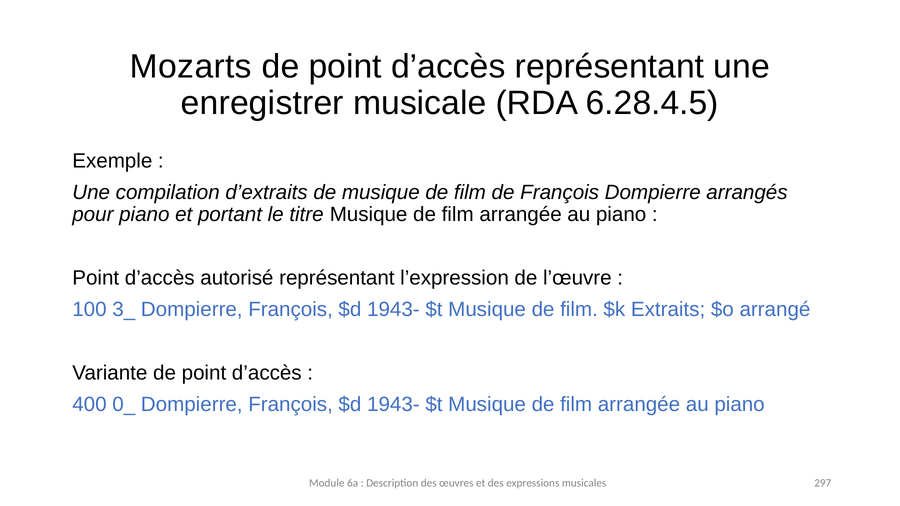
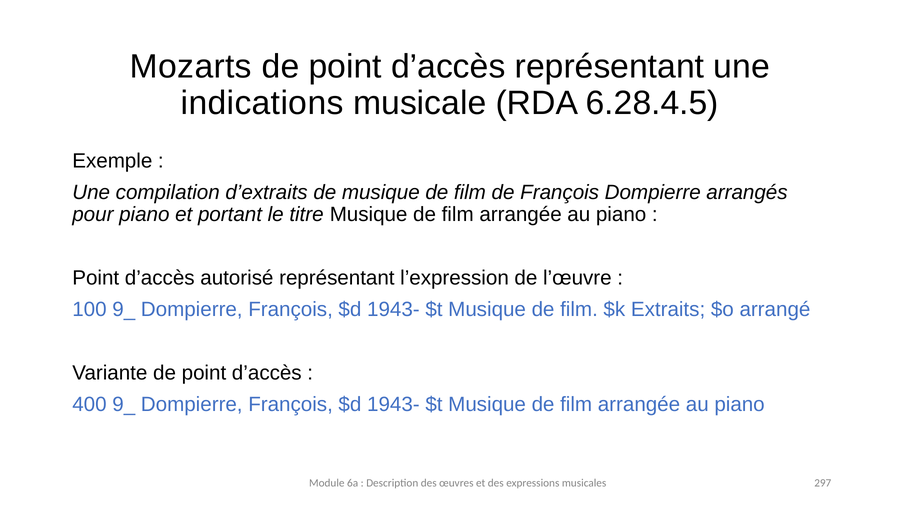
enregistrer: enregistrer -> indications
100 3_: 3_ -> 9_
400 0_: 0_ -> 9_
